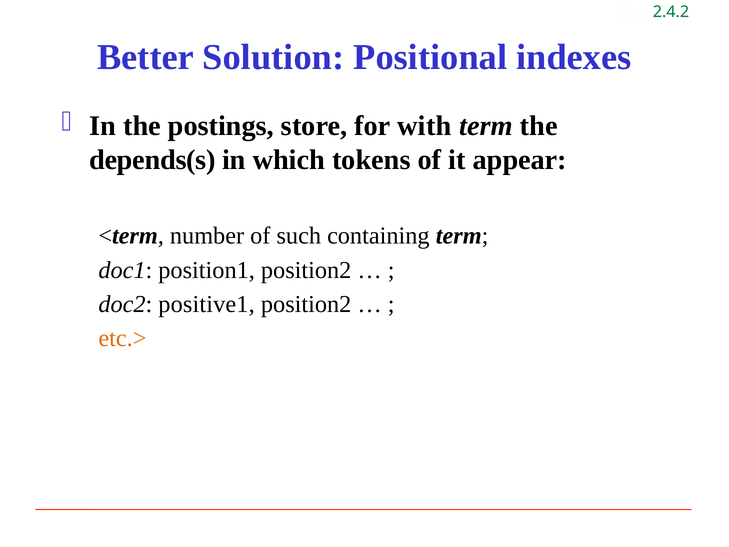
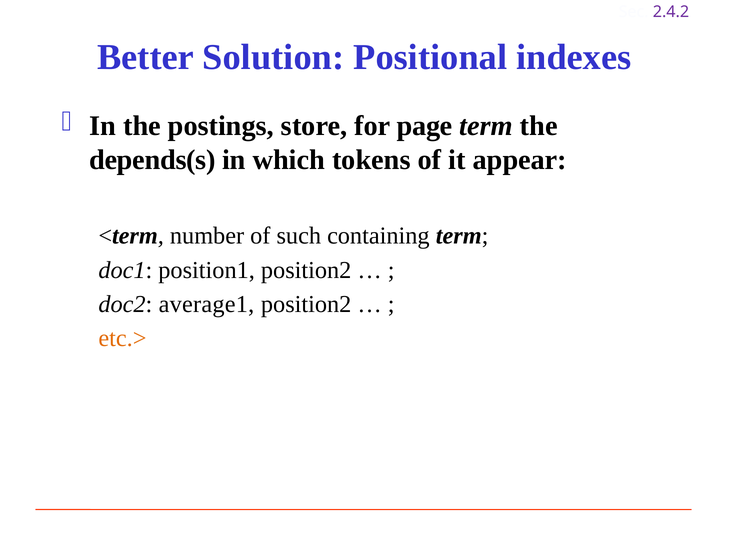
2.4.2 colour: green -> purple
with: with -> page
positive1: positive1 -> average1
